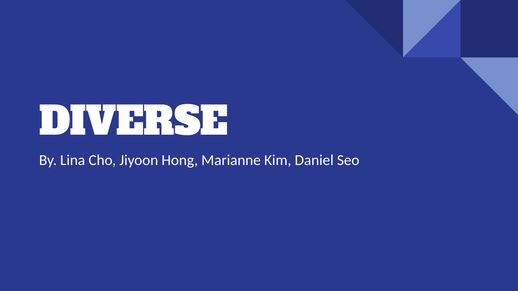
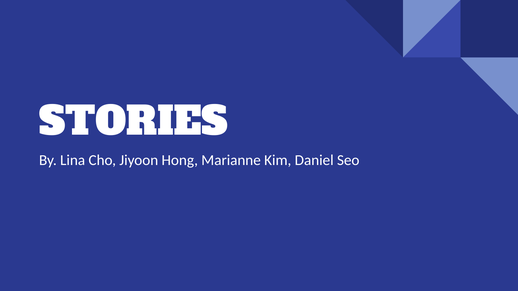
DIVERSE: DIVERSE -> STORIES
